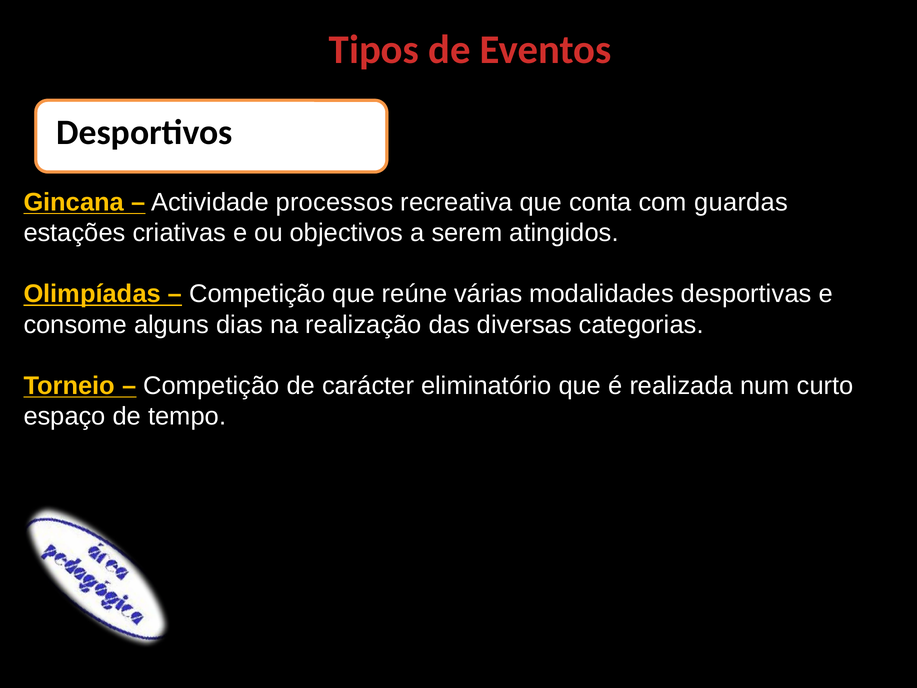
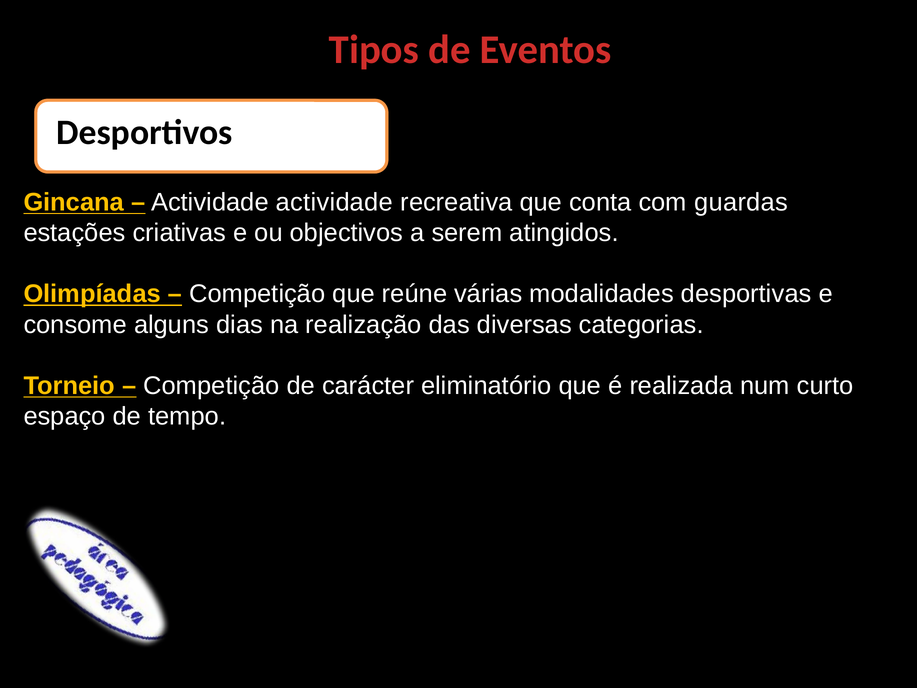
Actividade processos: processos -> actividade
